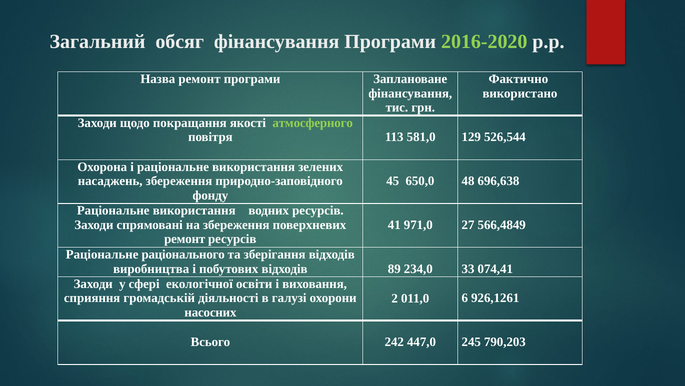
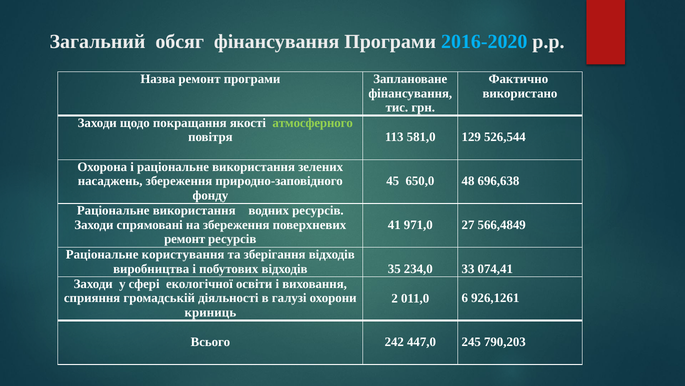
2016-2020 colour: light green -> light blue
раціонального: раціонального -> користування
89: 89 -> 35
насосних: насосних -> криниць
